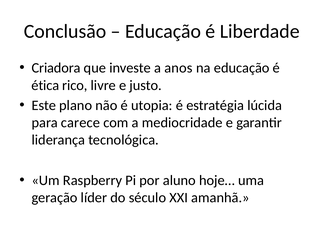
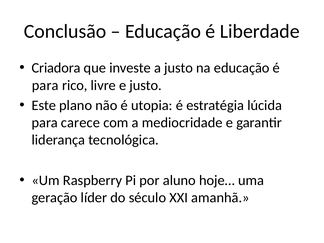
a anos: anos -> justo
ética at (45, 85): ética -> para
